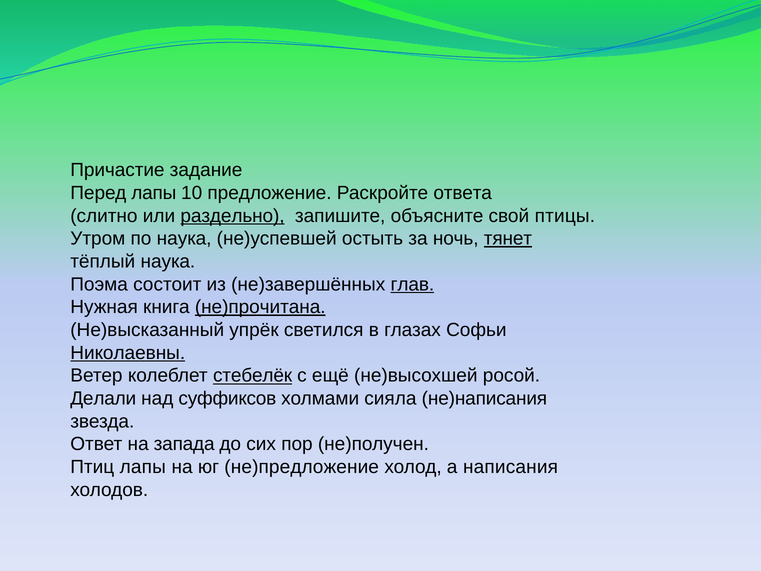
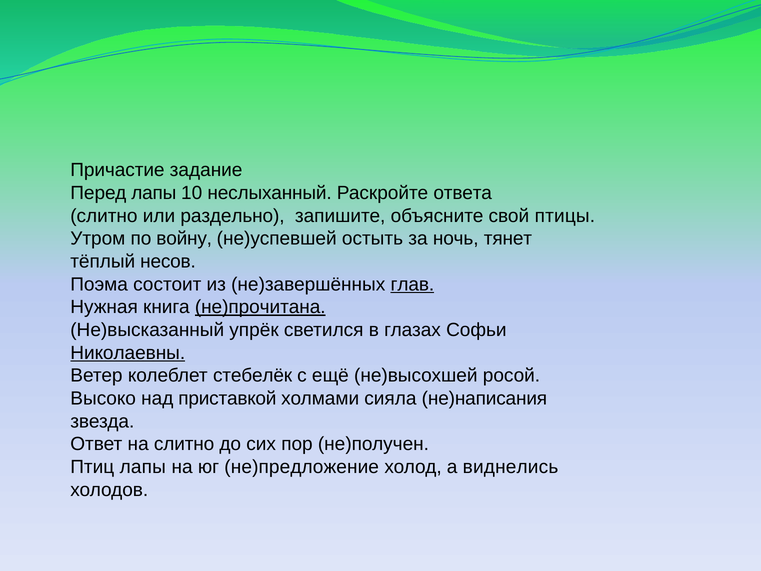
предложение: предложение -> неслыханный
раздельно underline: present -> none
по наука: наука -> войну
тянет underline: present -> none
тёплый наука: наука -> несов
стебелёк underline: present -> none
Делали: Делали -> Высоко
суффиксов: суффиксов -> приставкой
на запада: запада -> слитно
написания: написания -> виднелись
